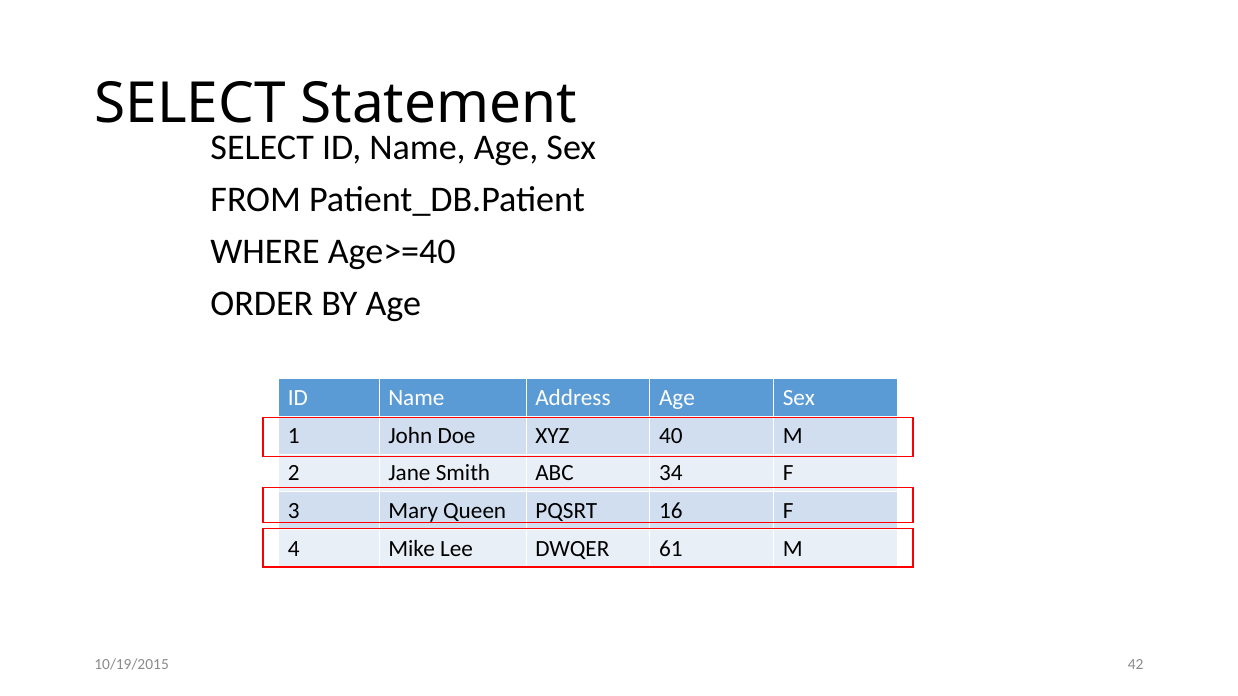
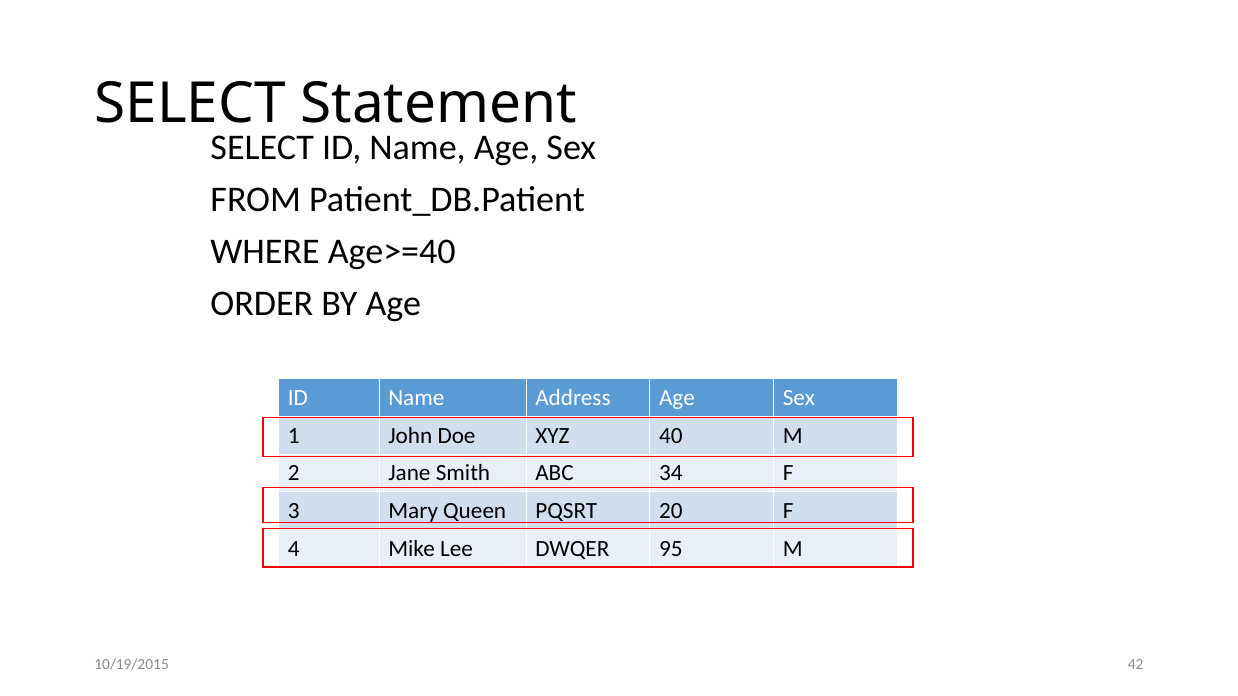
16: 16 -> 20
61: 61 -> 95
